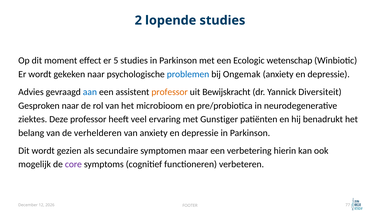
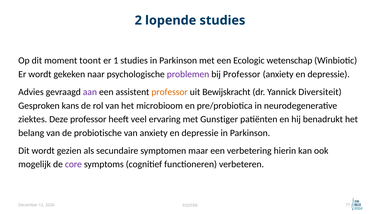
effect: effect -> toont
5: 5 -> 1
problemen colour: blue -> purple
bij Ongemak: Ongemak -> Professor
aan colour: blue -> purple
Gesproken naar: naar -> kans
verhelderen: verhelderen -> probiotische
